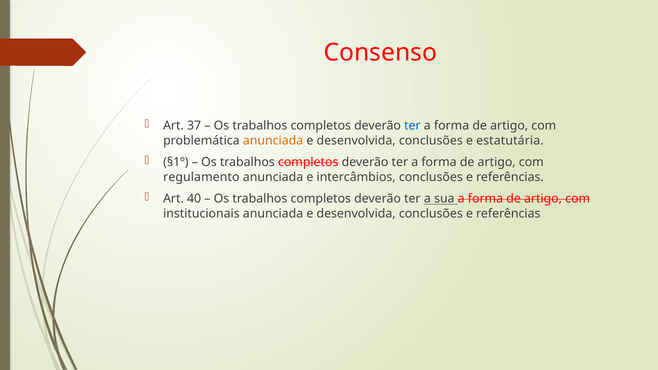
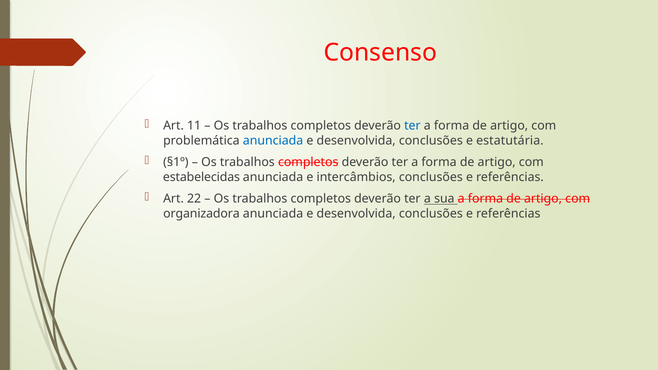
37: 37 -> 11
anunciada at (273, 141) colour: orange -> blue
regulamento: regulamento -> estabelecidas
40: 40 -> 22
institucionais: institucionais -> organizadora
